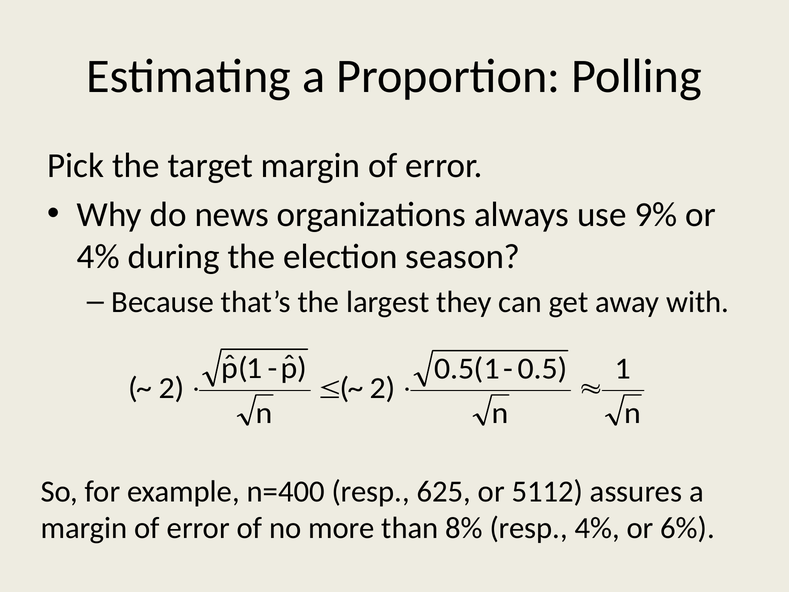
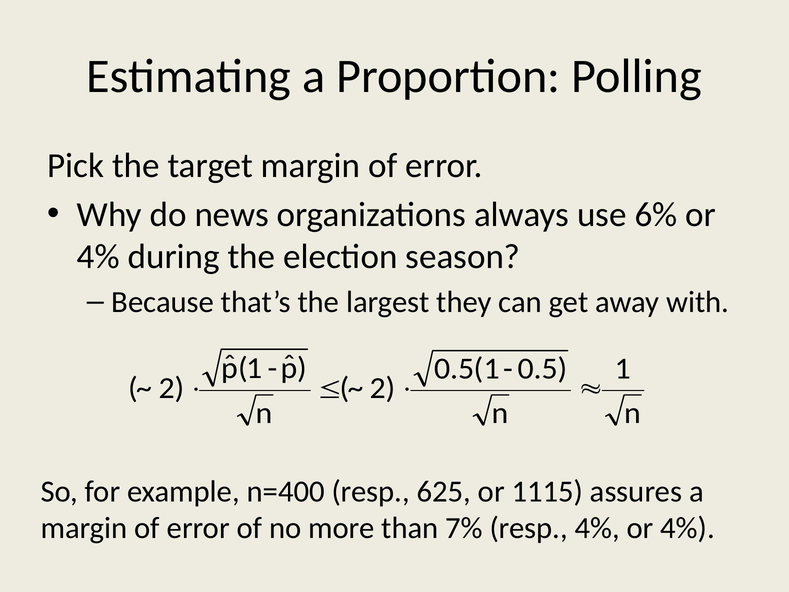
9%: 9% -> 6%
5112: 5112 -> 1115
8%: 8% -> 7%
4% or 6%: 6% -> 4%
